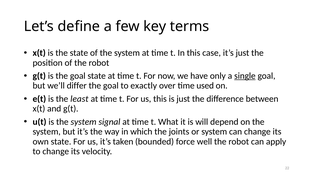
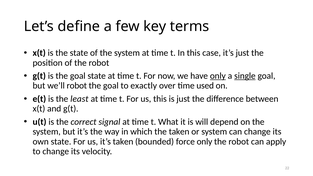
only at (218, 76) underline: none -> present
we’ll differ: differ -> robot
is the system: system -> correct
the joints: joints -> taken
force well: well -> only
